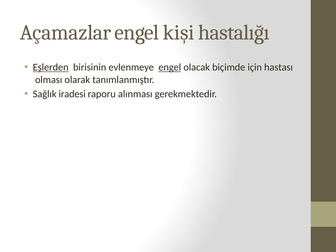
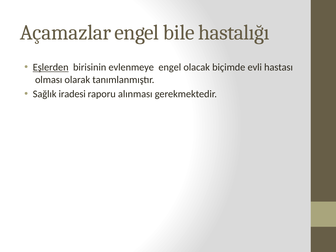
kişi: kişi -> bile
engel at (170, 67) underline: present -> none
için: için -> evli
